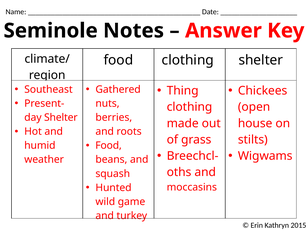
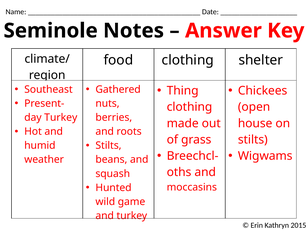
Shelter at (61, 118): Shelter -> Turkey
Food at (109, 146): Food -> Stilts
